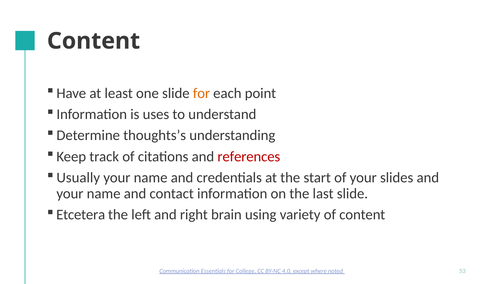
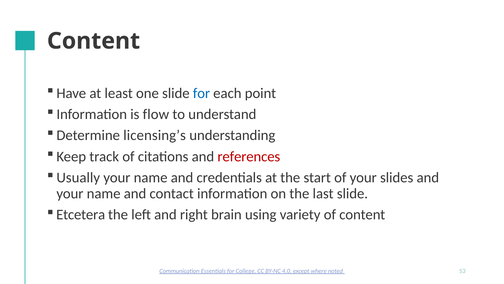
for at (201, 93) colour: orange -> blue
uses: uses -> flow
thoughts’s: thoughts’s -> licensing’s
